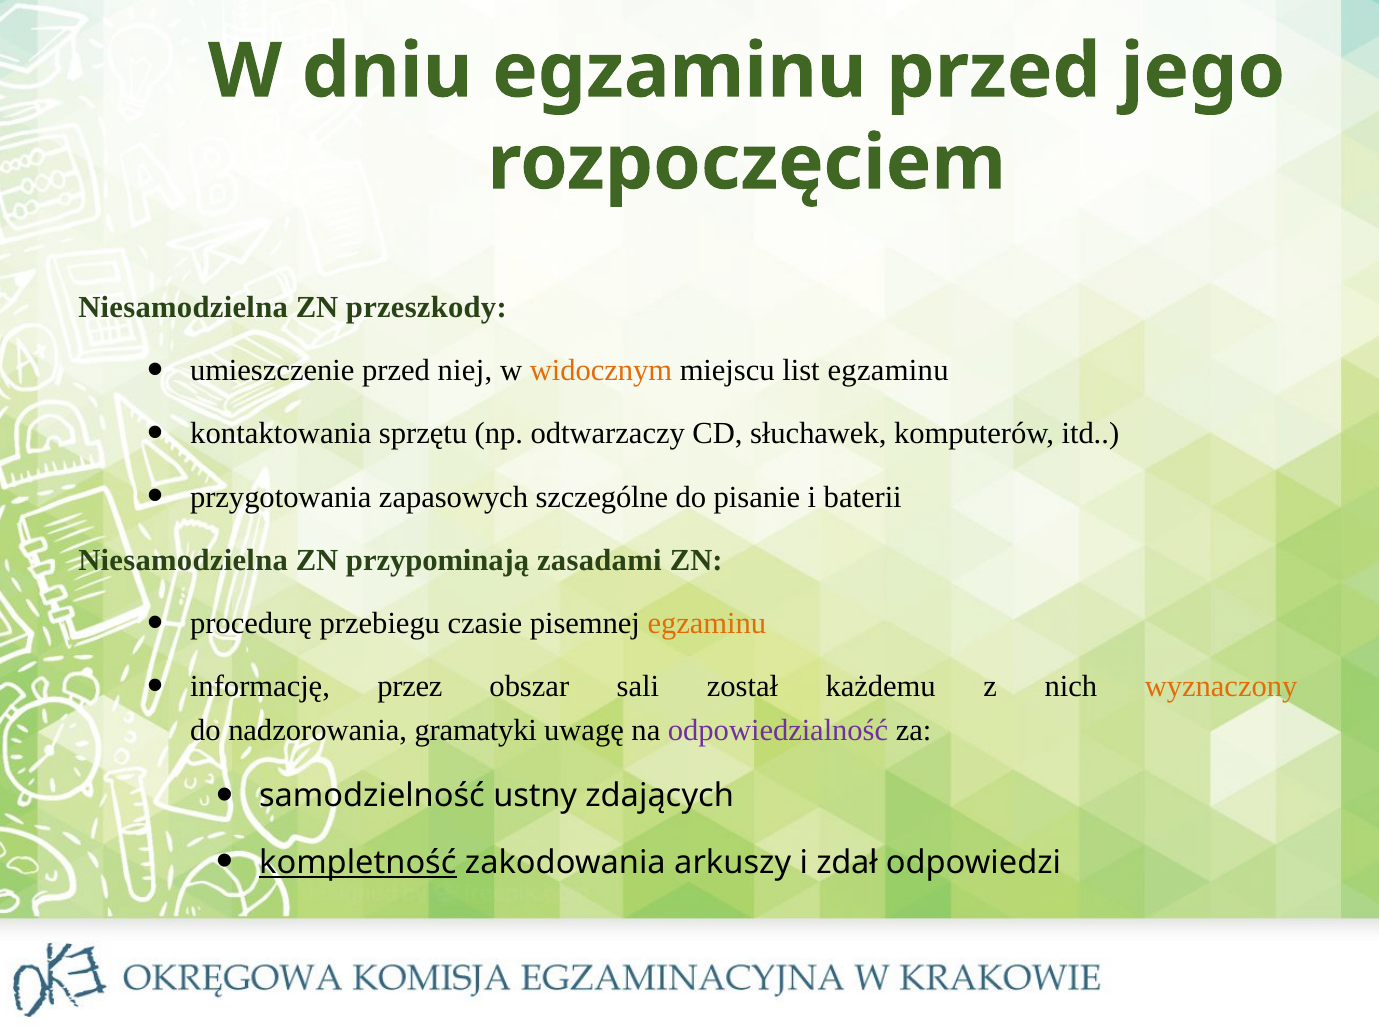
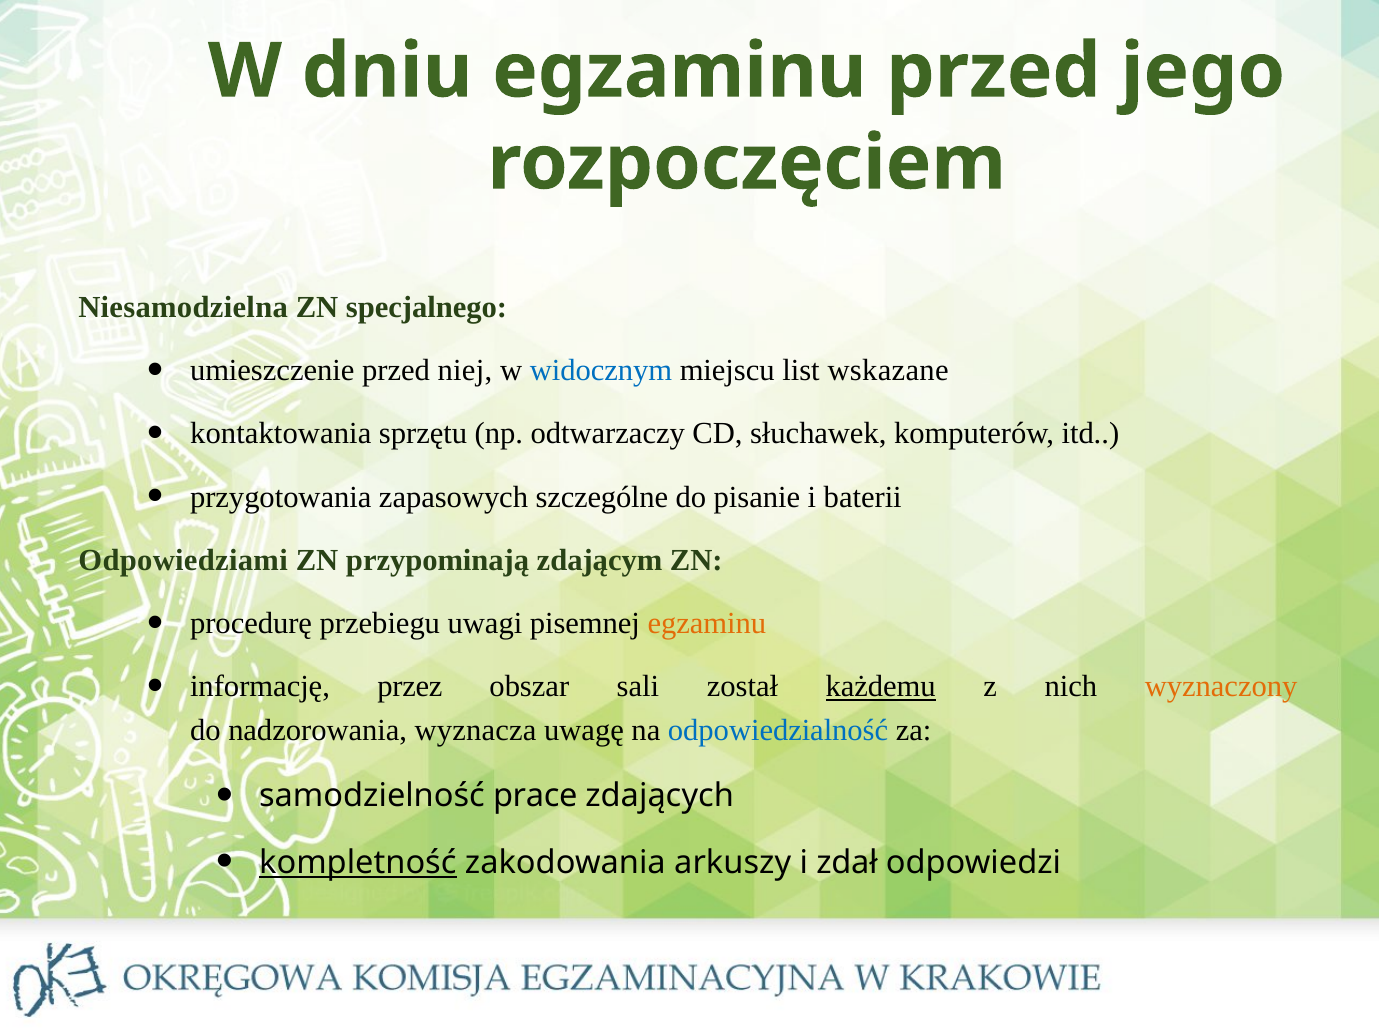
przeszkody: przeszkody -> specjalnego
widocznym colour: orange -> blue
list egzaminu: egzaminu -> wskazane
Niesamodzielna at (183, 560): Niesamodzielna -> Odpowiedziami
zasadami: zasadami -> zdającym
czasie: czasie -> uwagi
każdemu underline: none -> present
gramatyki: gramatyki -> wyznacza
odpowiedzialność colour: purple -> blue
ustny: ustny -> prace
